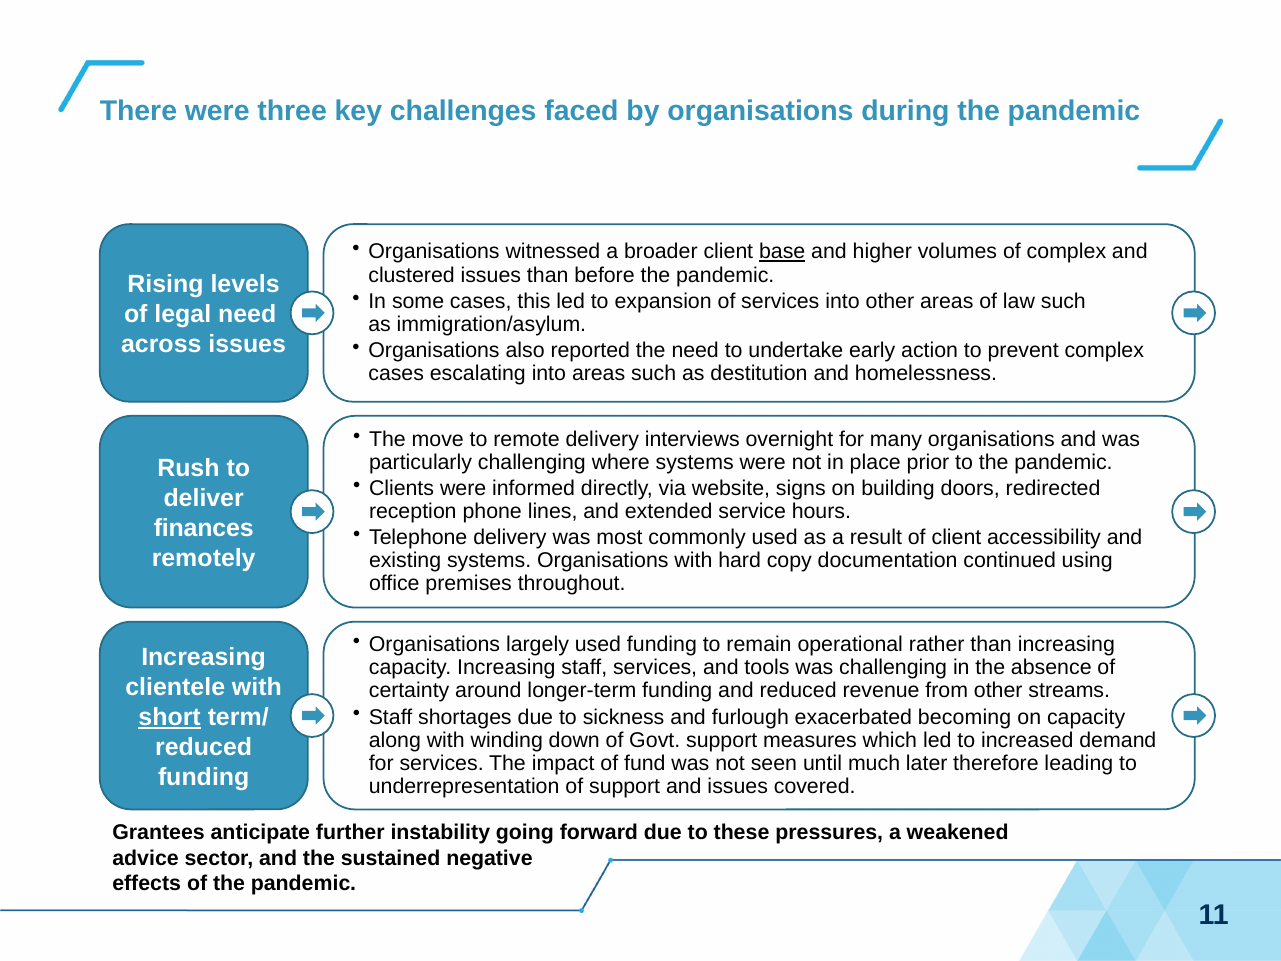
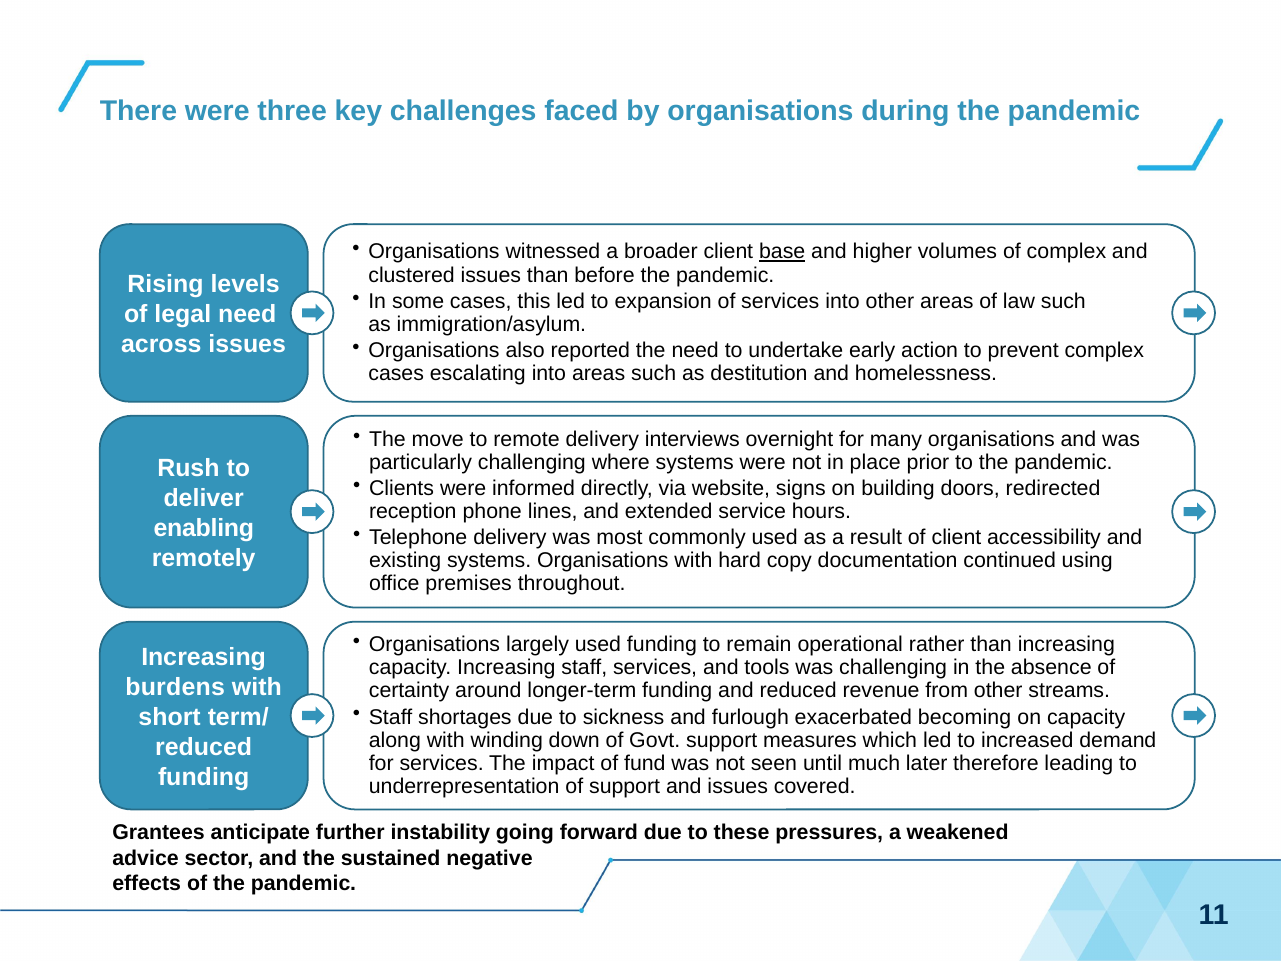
finances: finances -> enabling
clientele: clientele -> burdens
short underline: present -> none
